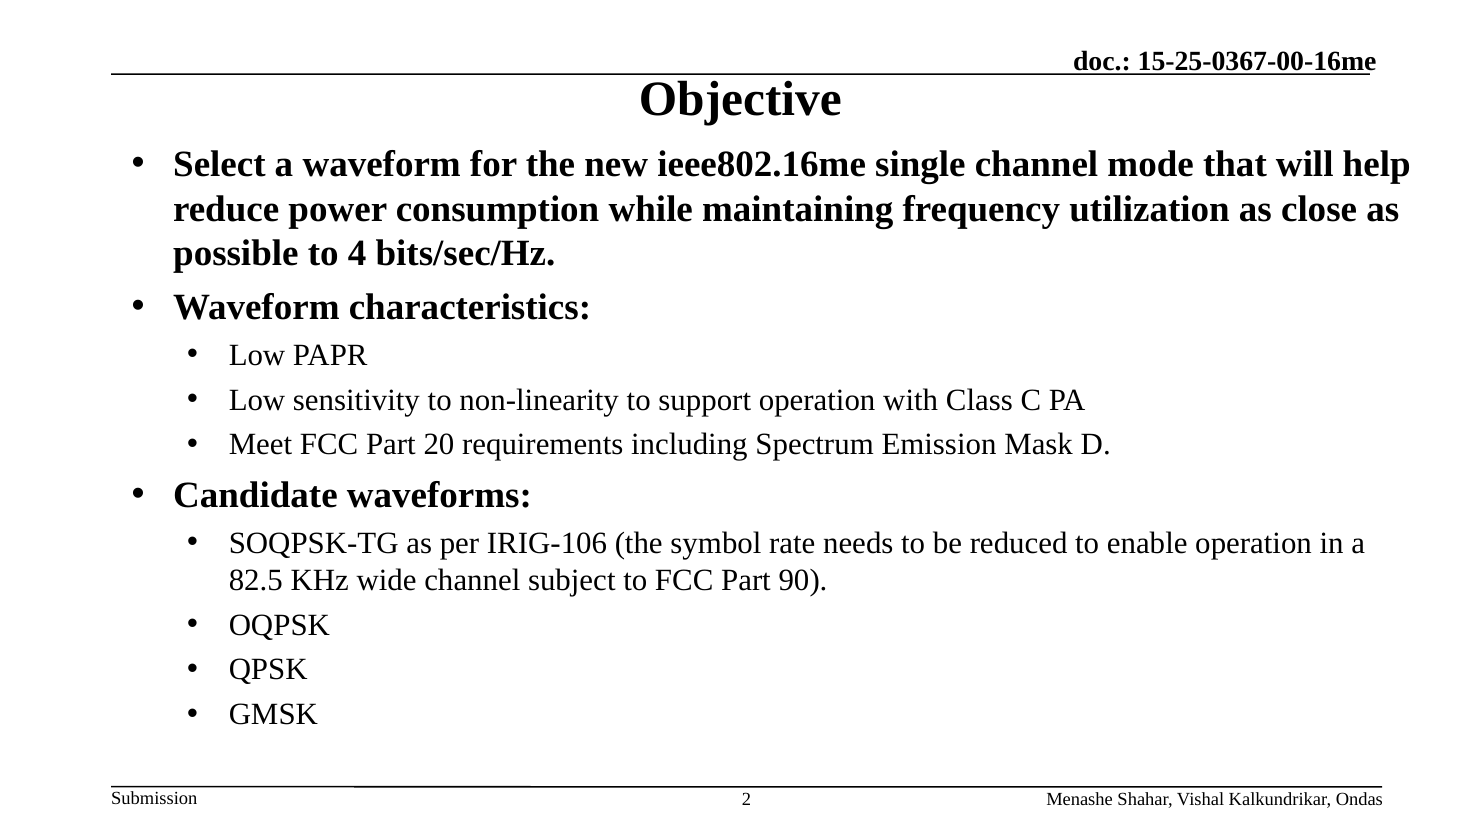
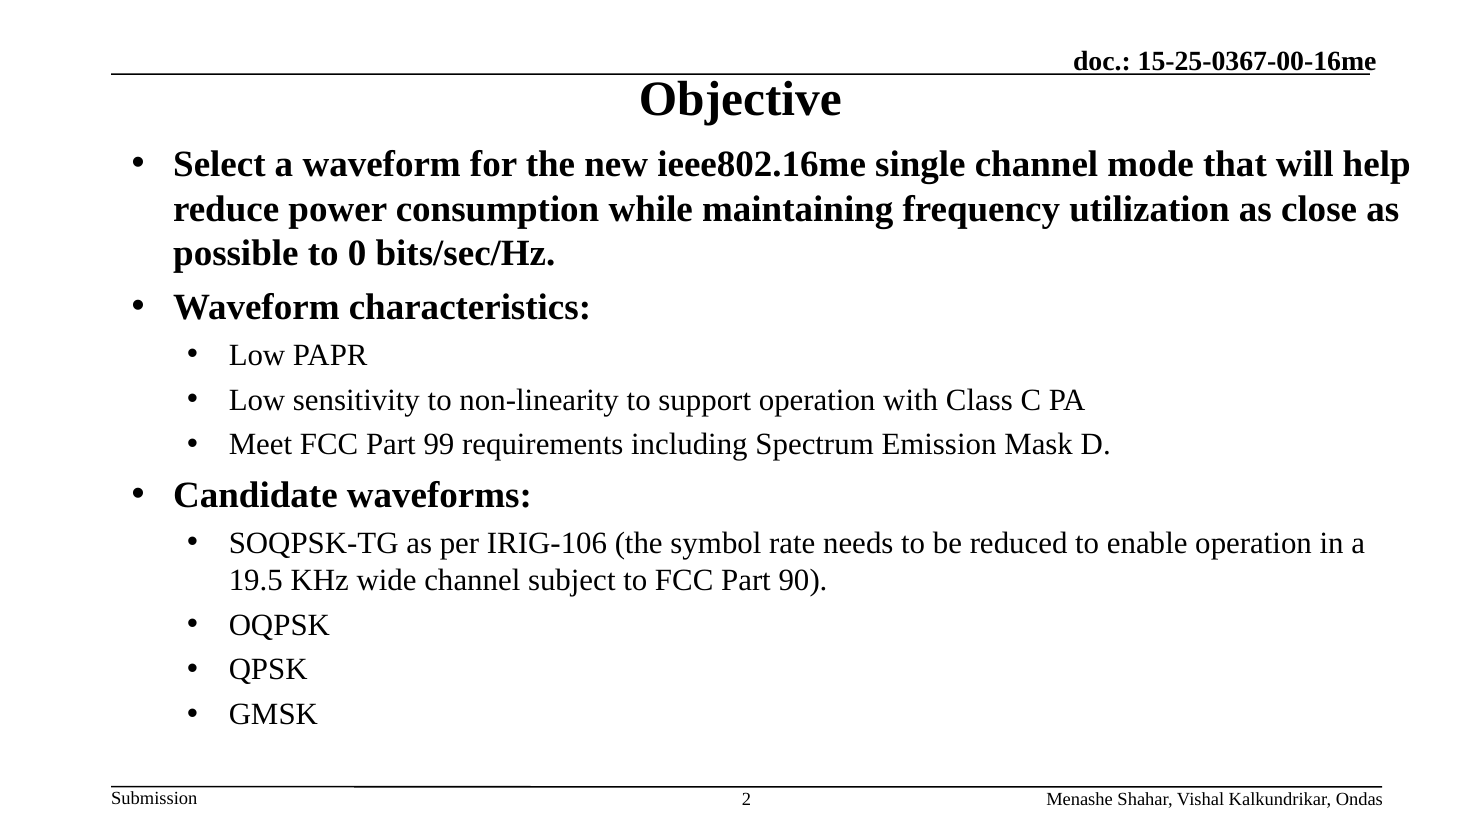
4: 4 -> 0
20: 20 -> 99
82.5: 82.5 -> 19.5
